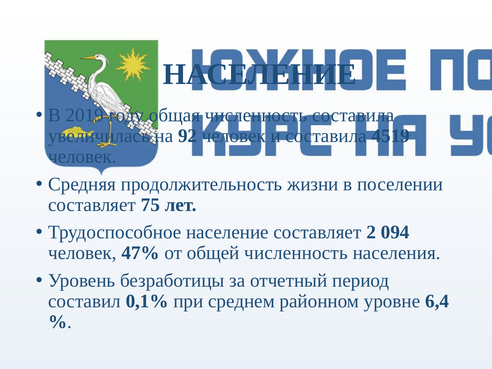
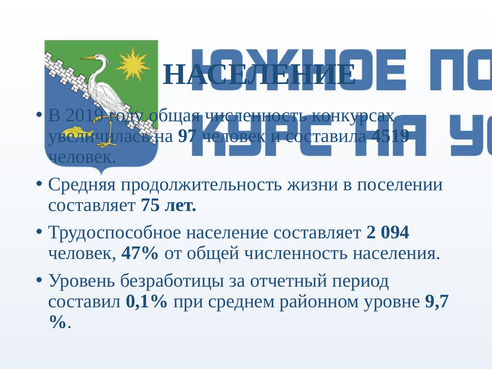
численность составила: составила -> конкурсах
92: 92 -> 97
6,4: 6,4 -> 9,7
